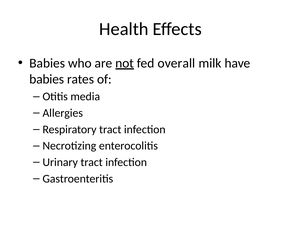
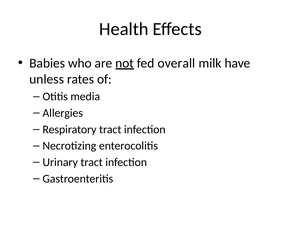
babies at (47, 79): babies -> unless
